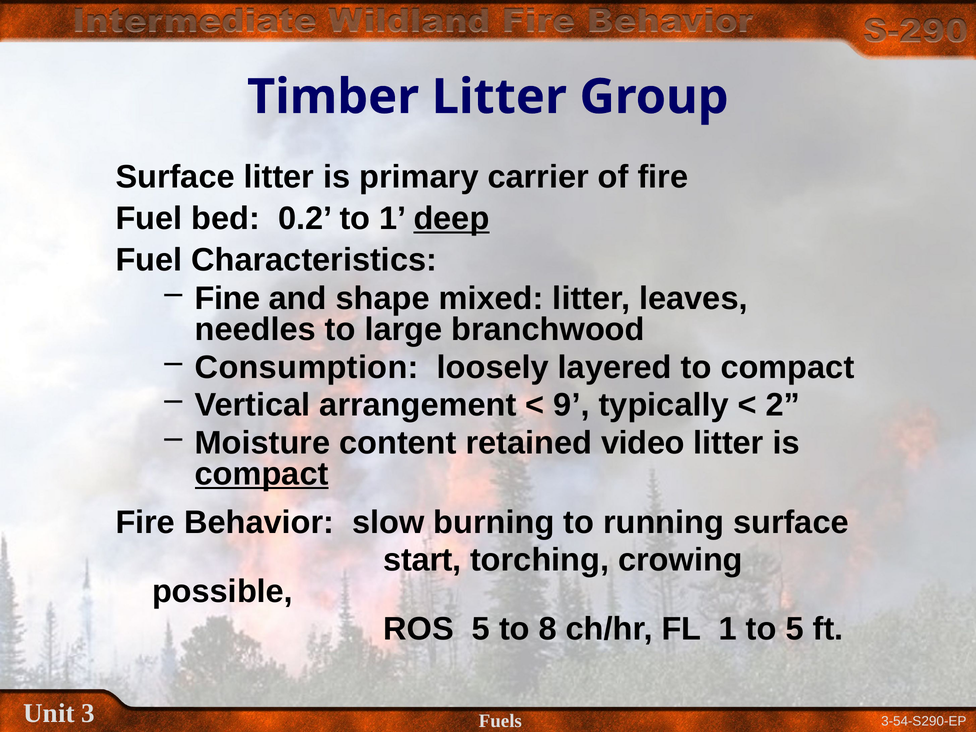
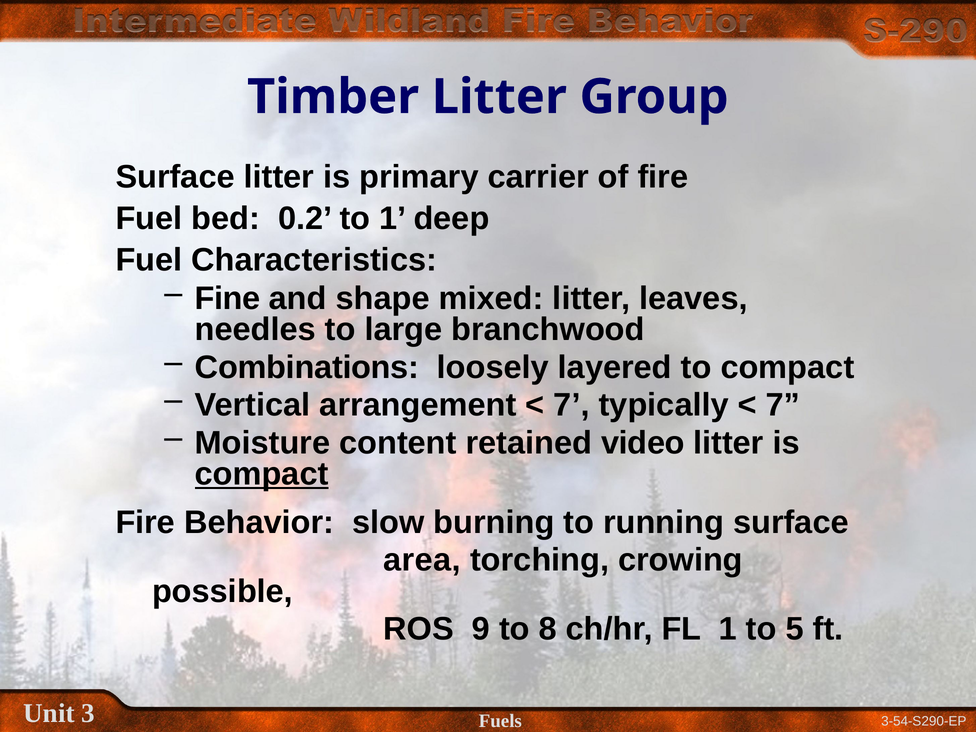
deep underline: present -> none
Consumption: Consumption -> Combinations
9 at (572, 405): 9 -> 7
2 at (783, 405): 2 -> 7
start: start -> area
ROS 5: 5 -> 9
